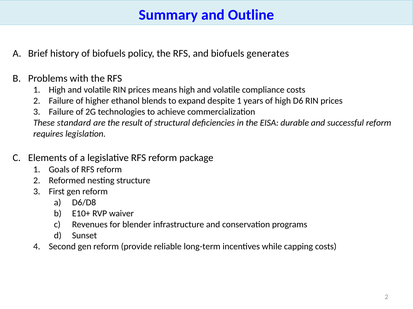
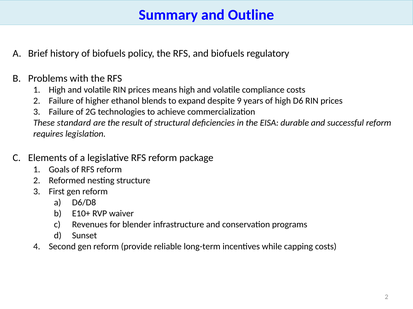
generates: generates -> regulatory
despite 1: 1 -> 9
